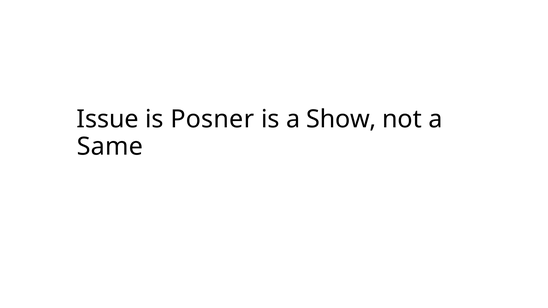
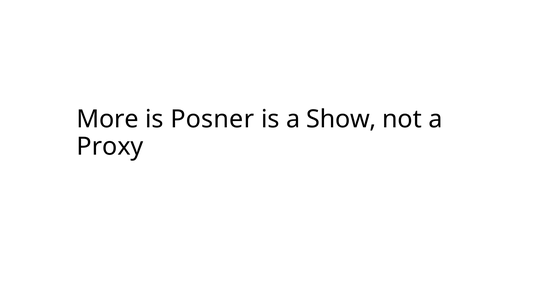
Issue: Issue -> More
Same: Same -> Proxy
